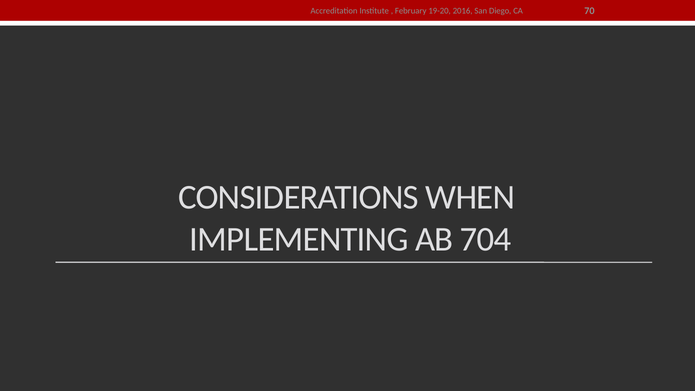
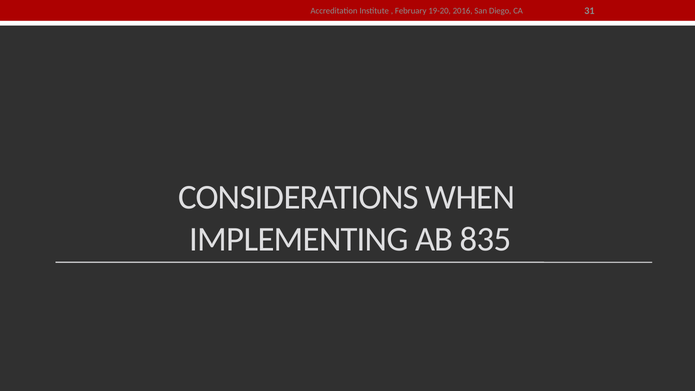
70: 70 -> 31
704: 704 -> 835
